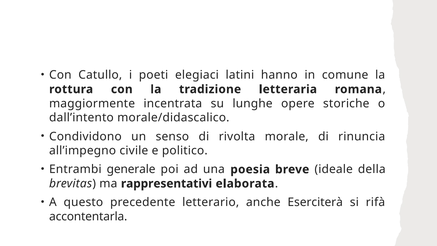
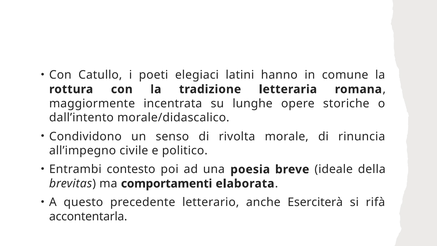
generale: generale -> contesto
rappresentativi: rappresentativi -> comportamenti
